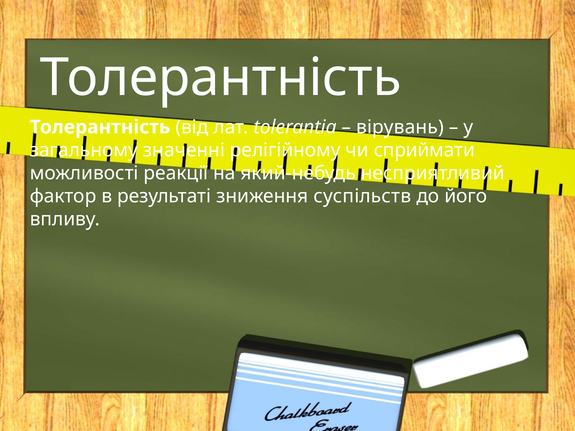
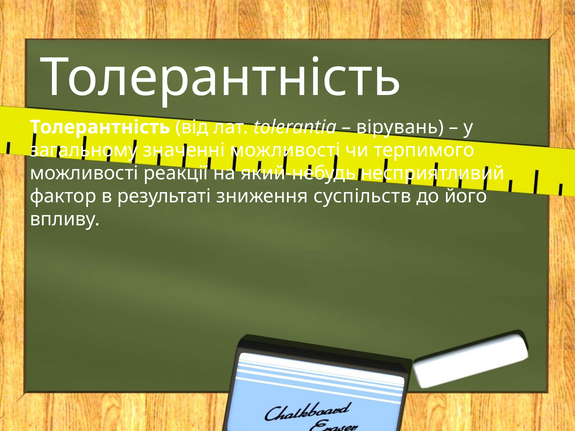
значенні релігійному: релігійному -> можливості
сприймати: сприймати -> терпимого
